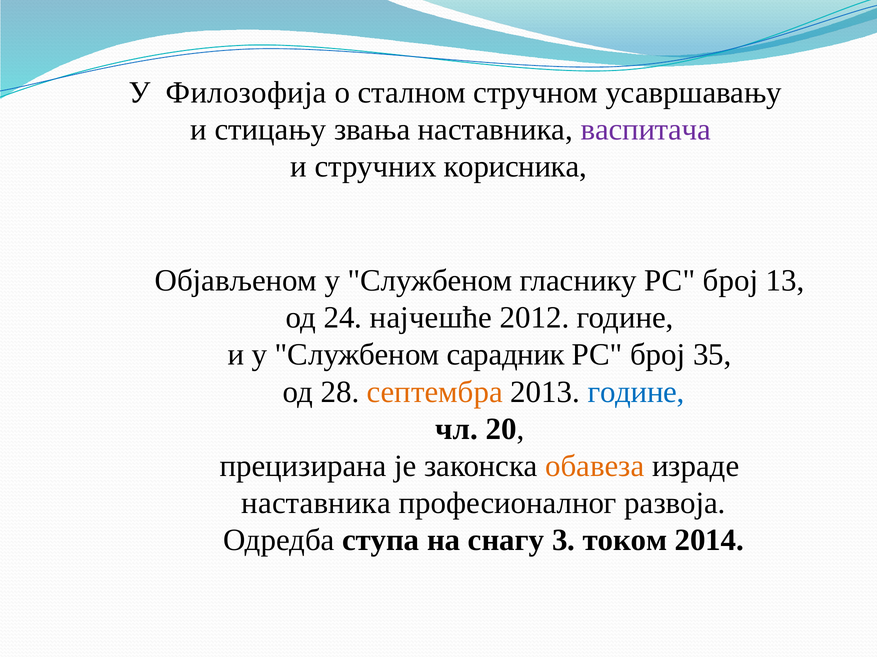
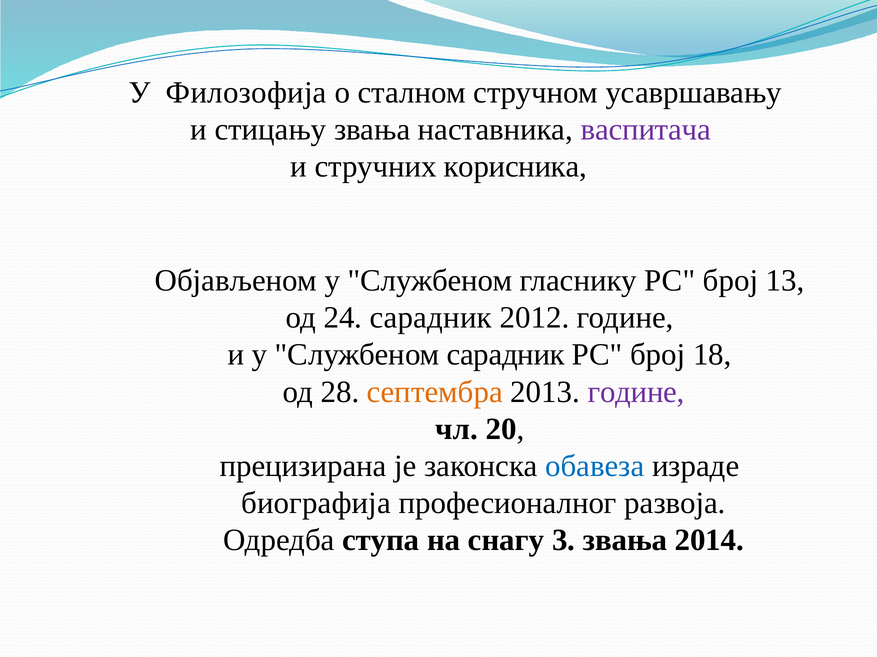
24 најчешће: најчешће -> сарадник
35: 35 -> 18
године at (636, 392) colour: blue -> purple
обавеза colour: orange -> blue
наставника at (316, 504): наставника -> биографија
3 током: током -> звања
